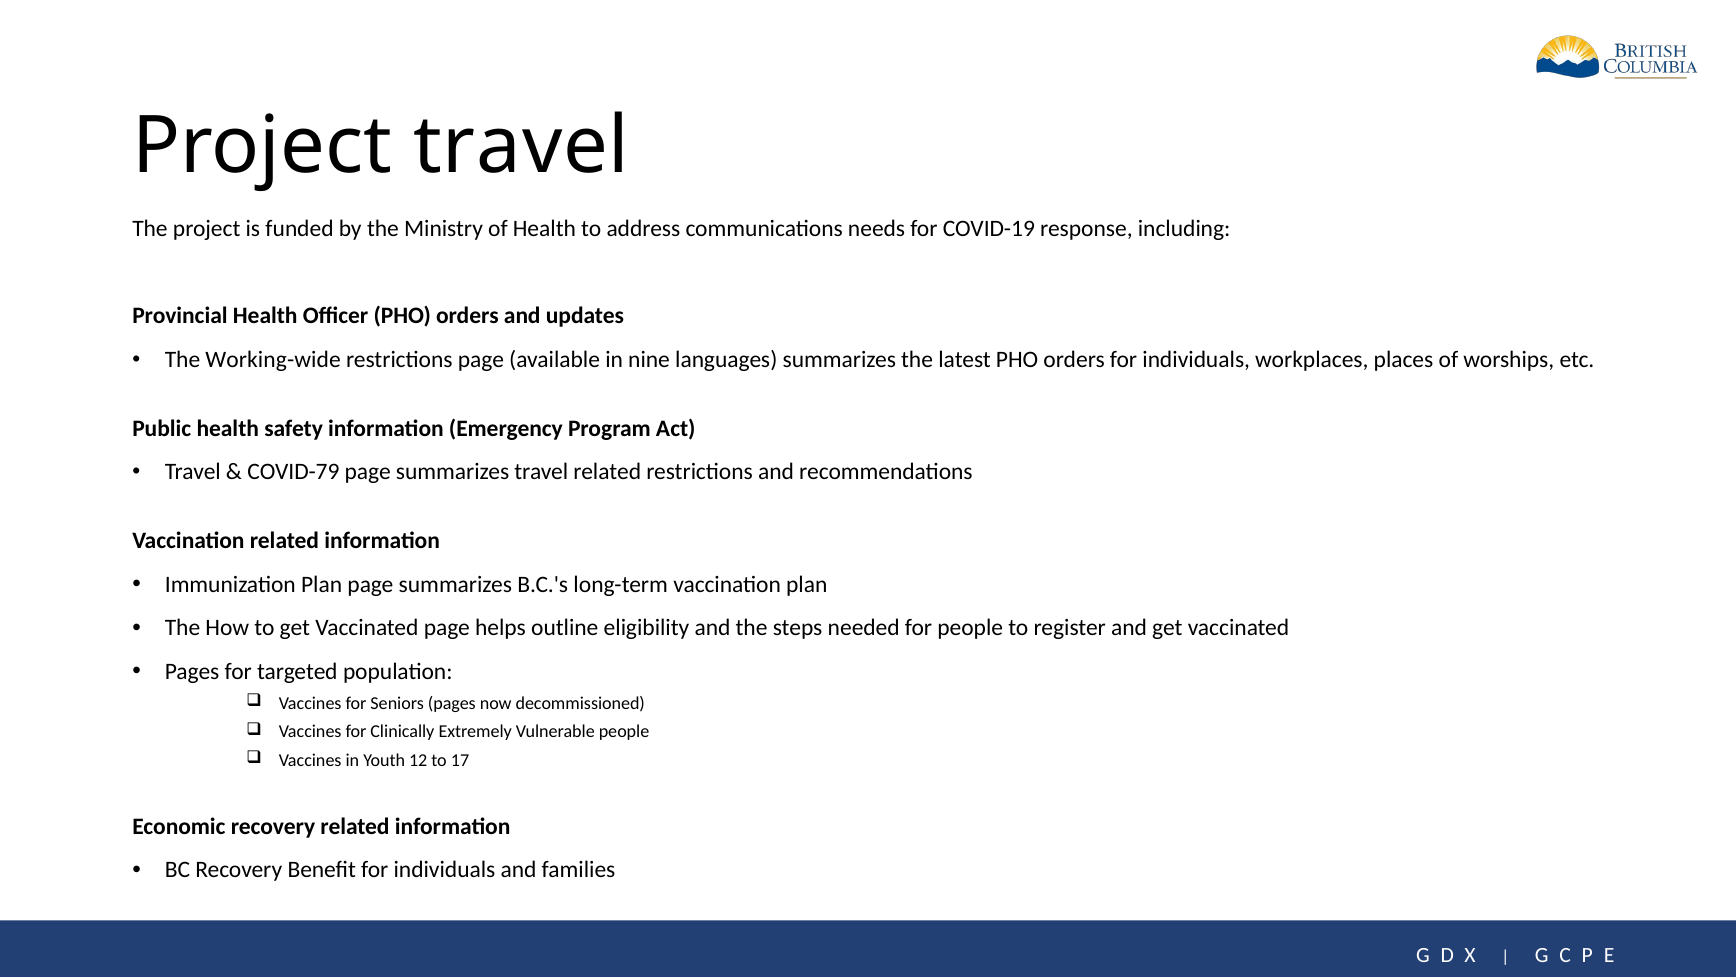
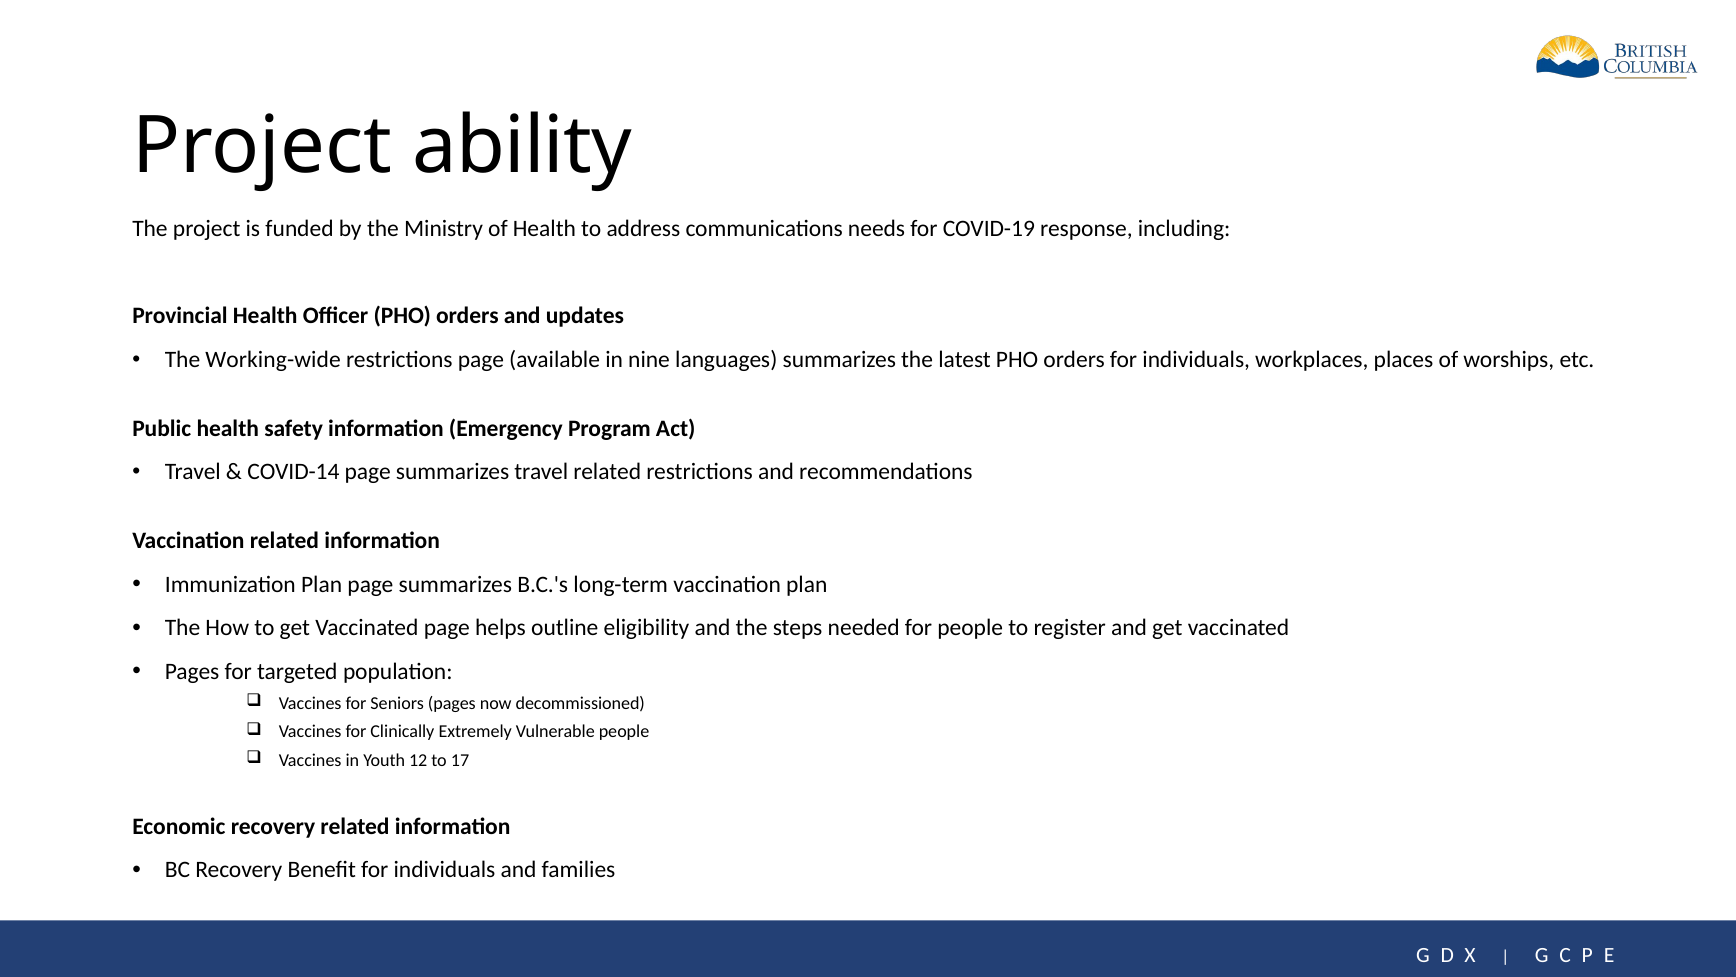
Project travel: travel -> ability
COVID-79: COVID-79 -> COVID-14
